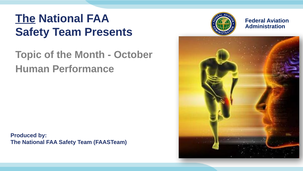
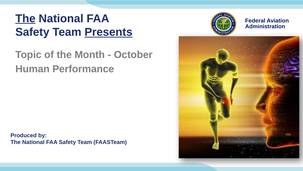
Presents underline: none -> present
